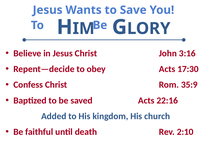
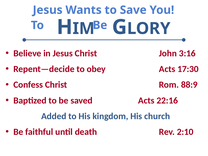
35:9: 35:9 -> 88:9
